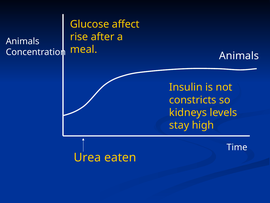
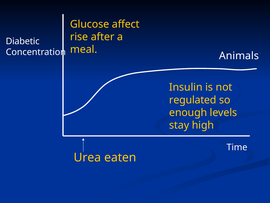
Animals at (23, 41): Animals -> Diabetic
constricts: constricts -> regulated
kidneys: kidneys -> enough
